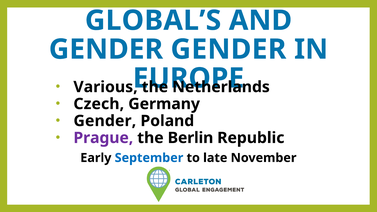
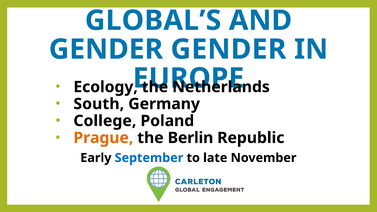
Various: Various -> Ecology
Czech: Czech -> South
Gender at (105, 121): Gender -> College
Prague colour: purple -> orange
